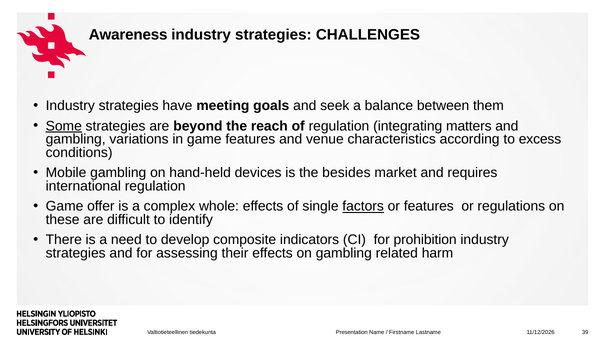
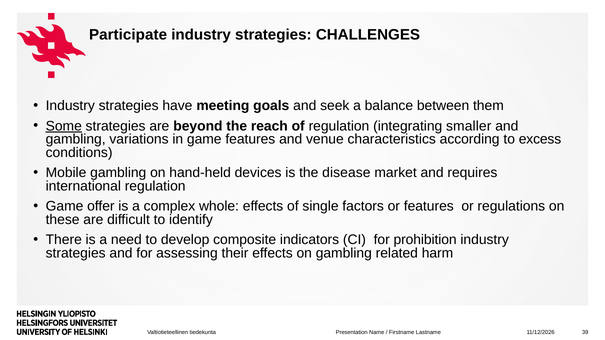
Awareness: Awareness -> Participate
matters: matters -> smaller
besides: besides -> disease
factors underline: present -> none
